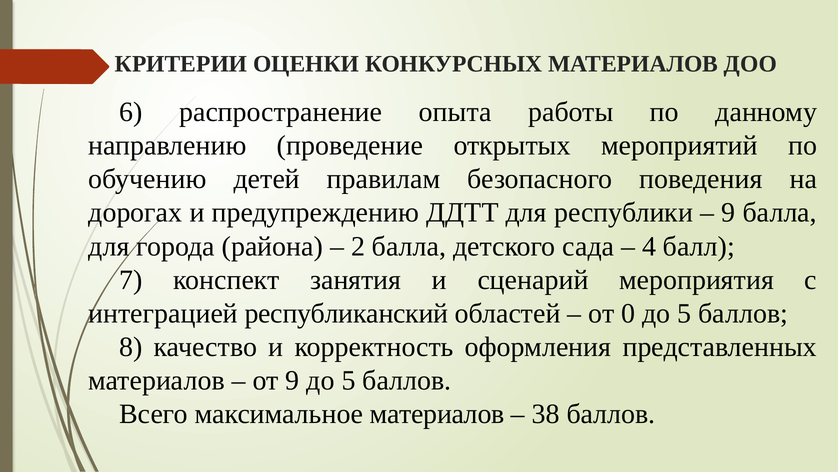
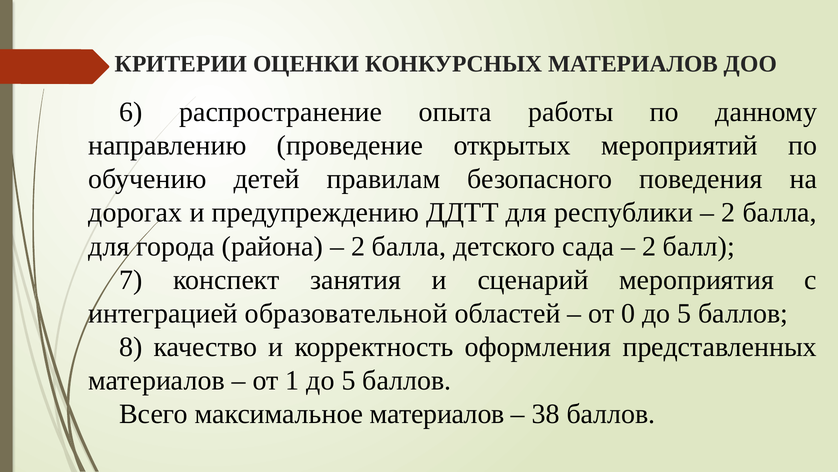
9 at (728, 212): 9 -> 2
4 at (649, 246): 4 -> 2
республиканский: республиканский -> образовательной
от 9: 9 -> 1
